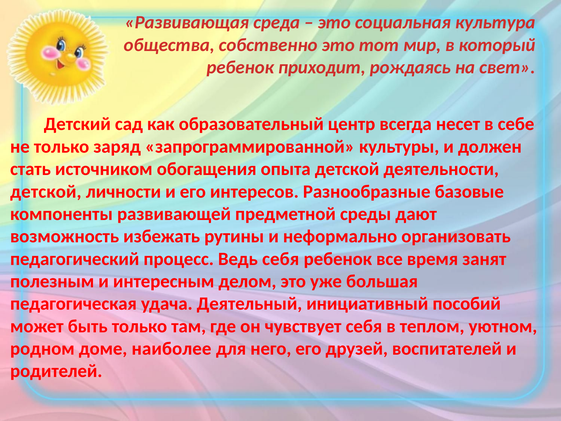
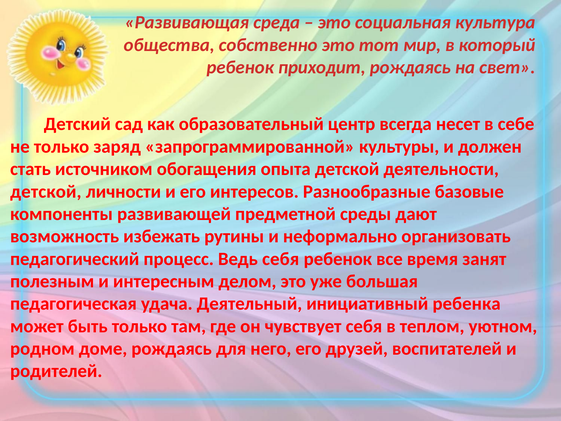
пособий: пособий -> ребенка
доме наиболее: наиболее -> рождаясь
